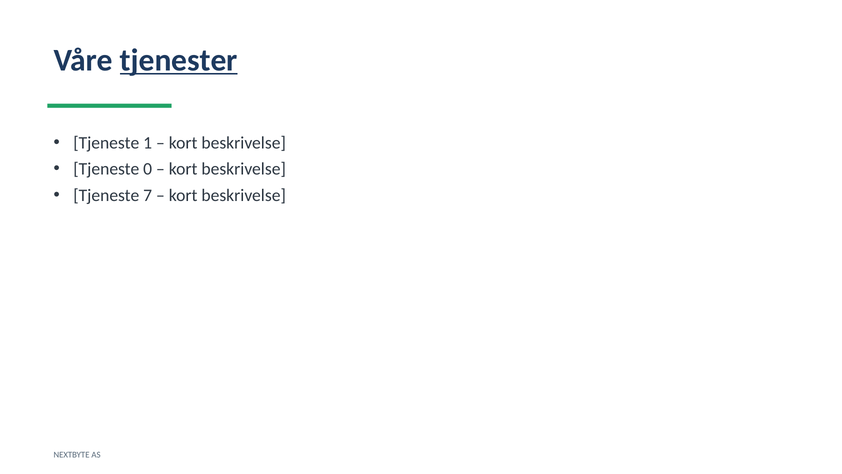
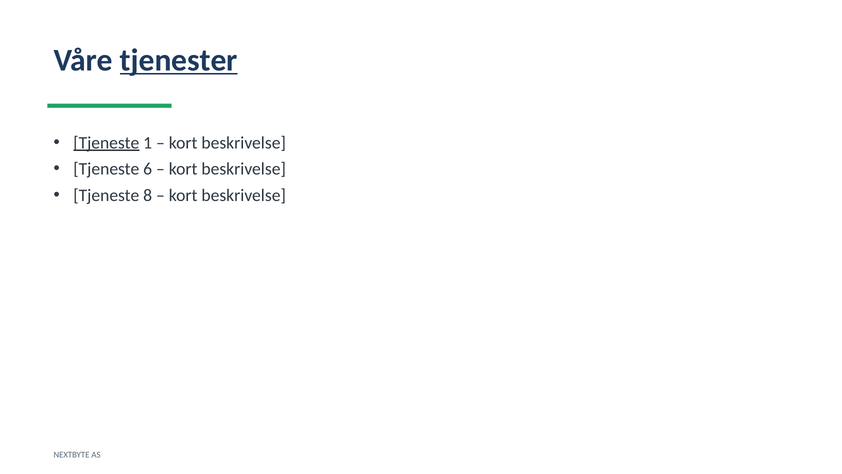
Tjeneste at (106, 143) underline: none -> present
0: 0 -> 6
7: 7 -> 8
